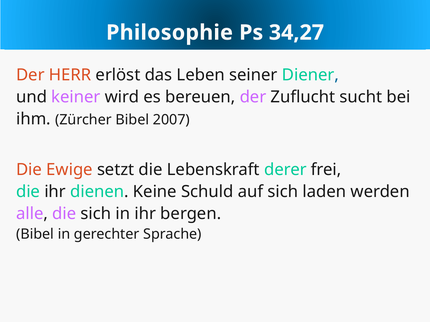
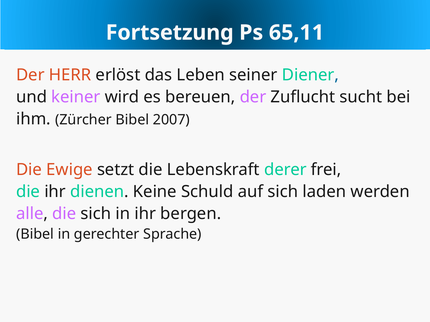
Philosophie: Philosophie -> Fortsetzung
34,27: 34,27 -> 65,11
